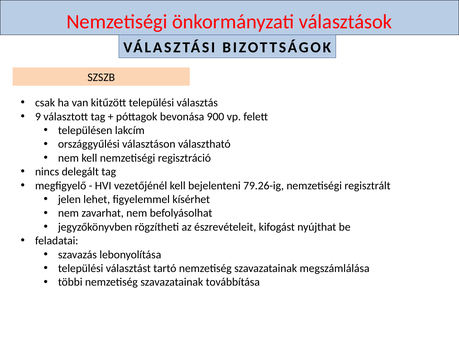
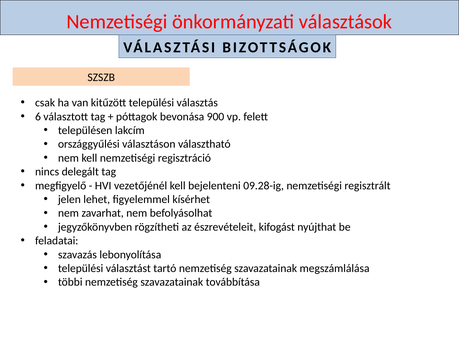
9: 9 -> 6
79.26-ig: 79.26-ig -> 09.28-ig
